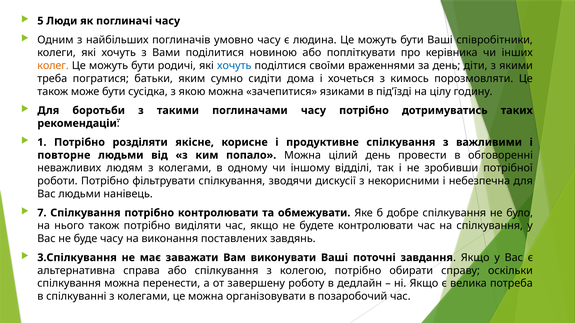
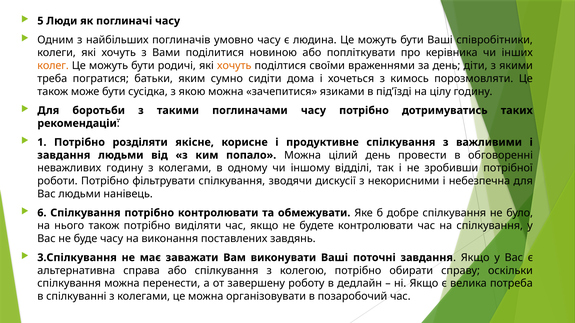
хочуть at (234, 66) colour: blue -> orange
повторне at (64, 155): повторне -> завдання
неважливих людям: людям -> годину
7: 7 -> 6
